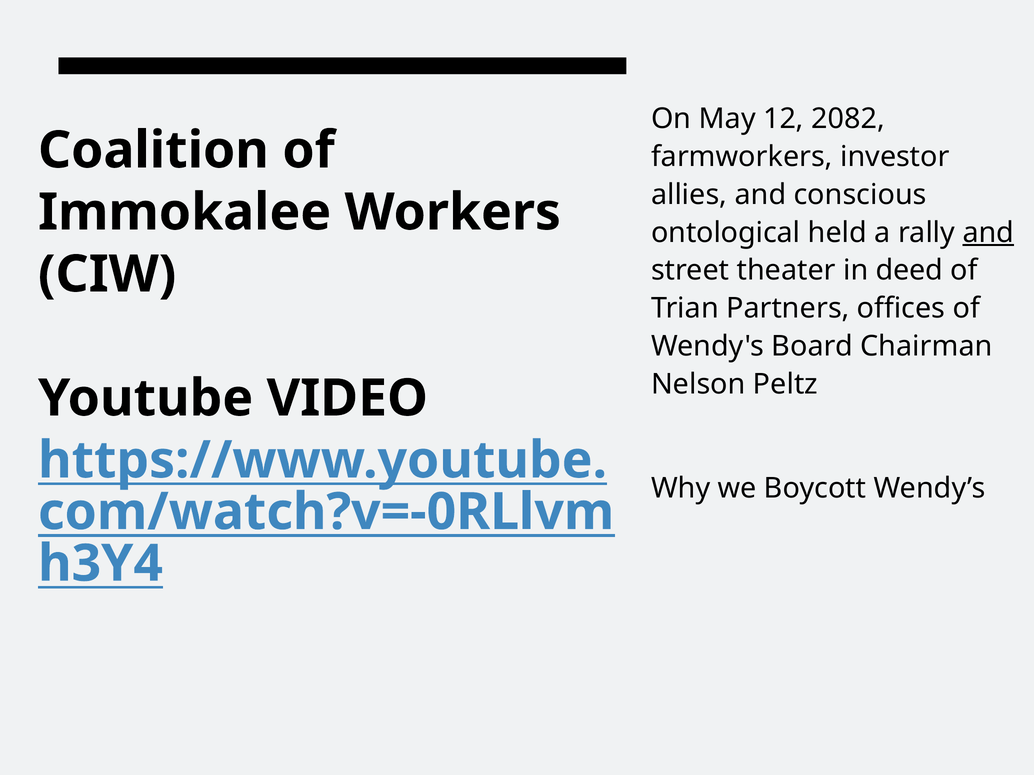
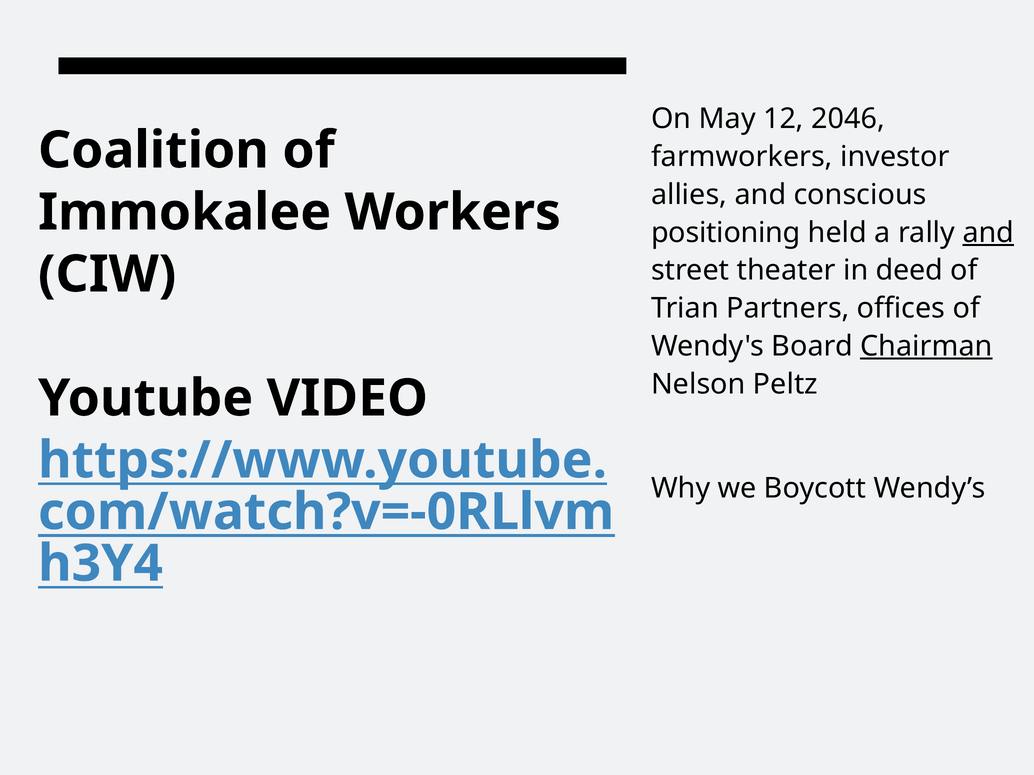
2082: 2082 -> 2046
ontological: ontological -> positioning
Chairman underline: none -> present
